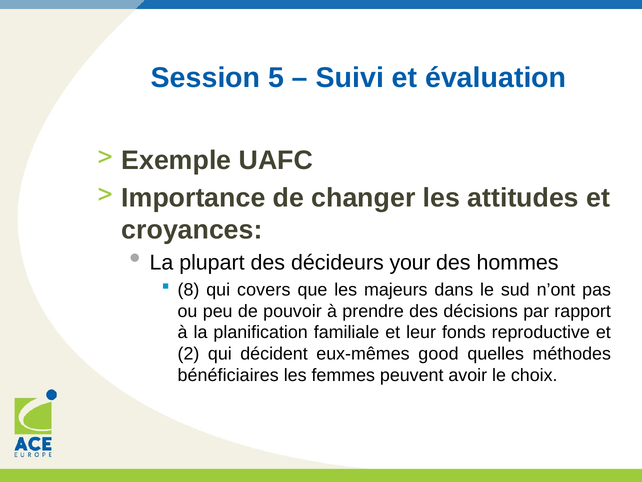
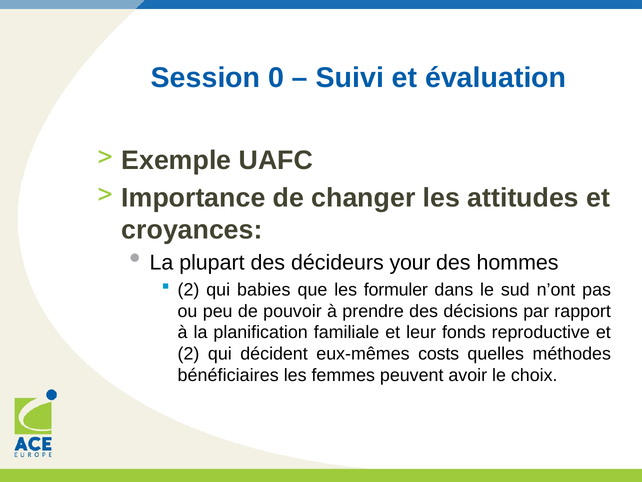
5: 5 -> 0
8 at (189, 289): 8 -> 2
covers: covers -> babies
majeurs: majeurs -> formuler
good: good -> costs
